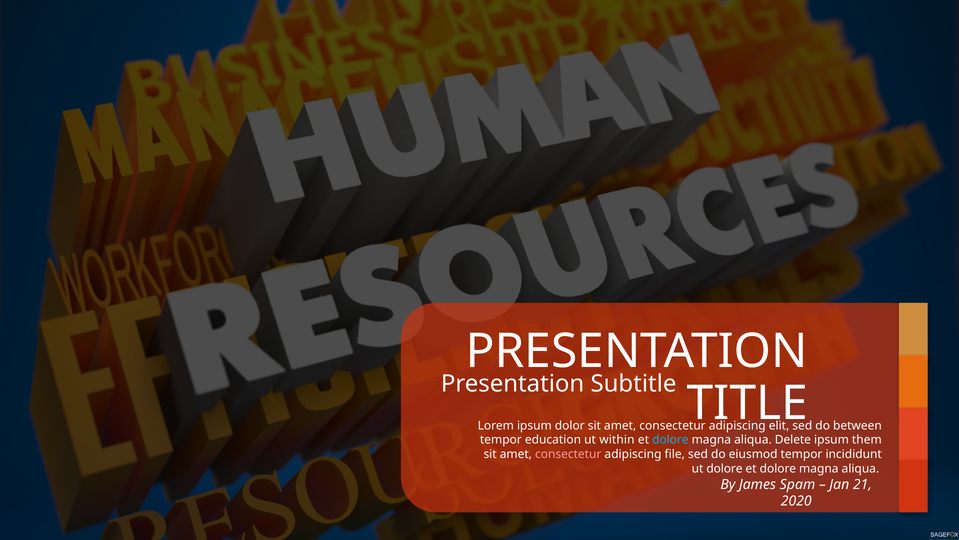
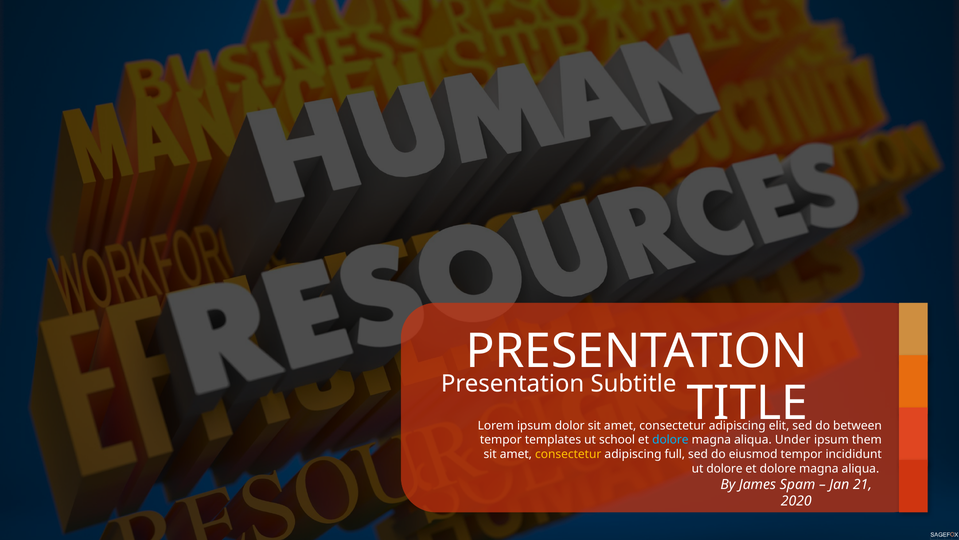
education: education -> templates
within: within -> school
Delete: Delete -> Under
consectetur at (568, 454) colour: pink -> yellow
file: file -> full
